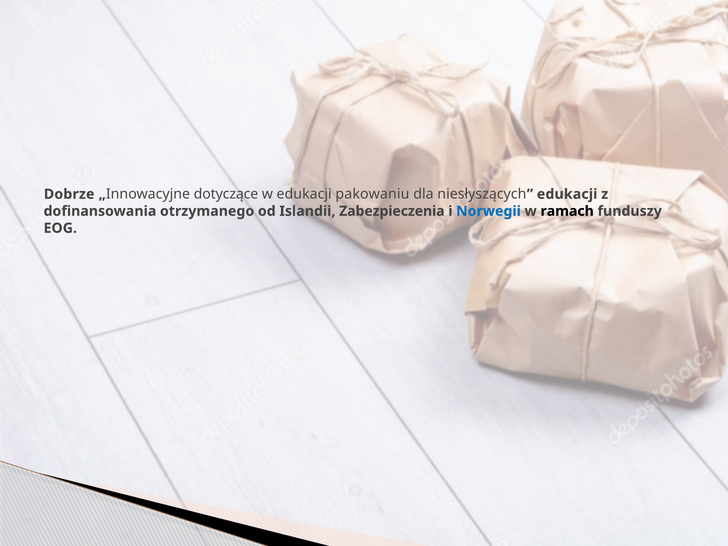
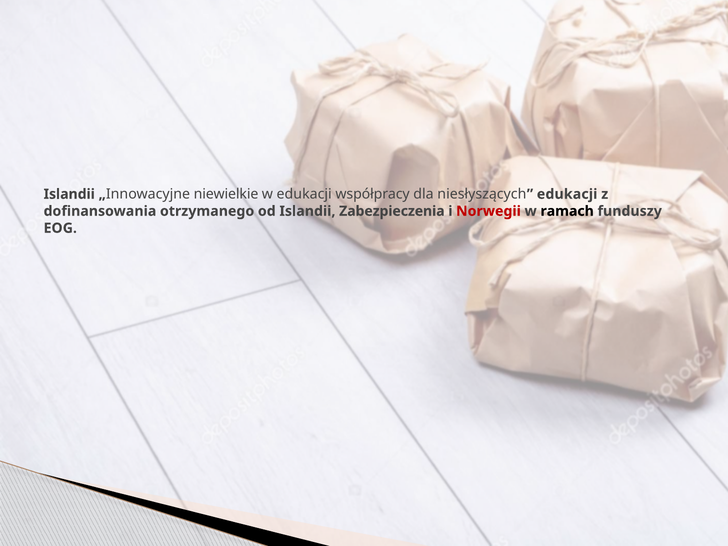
Dobrze at (69, 194): Dobrze -> Islandii
dotyczące: dotyczące -> niewielkie
pakowaniu: pakowaniu -> współpracy
Norwegii colour: blue -> red
